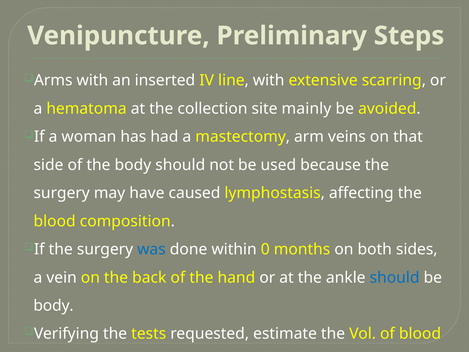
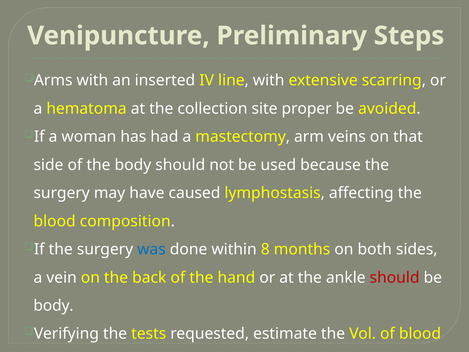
mainly: mainly -> proper
0: 0 -> 8
should at (395, 277) colour: blue -> red
